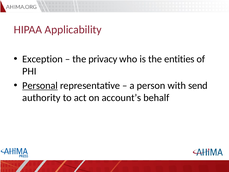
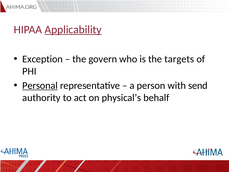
Applicability underline: none -> present
privacy: privacy -> govern
entities: entities -> targets
account’s: account’s -> physical’s
